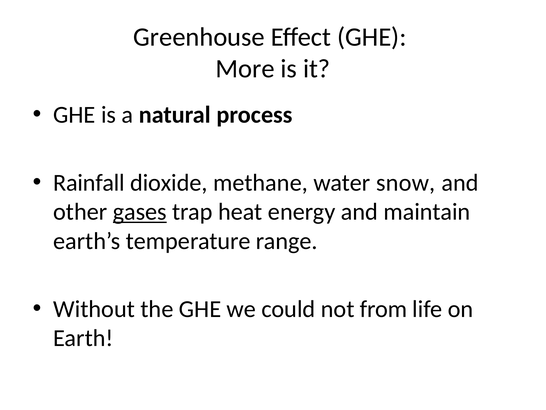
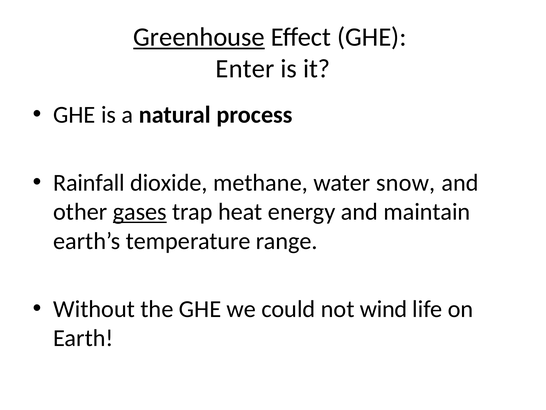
Greenhouse underline: none -> present
More: More -> Enter
from: from -> wind
